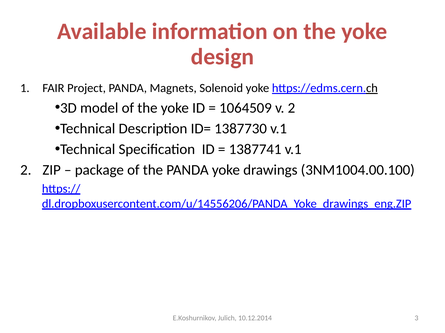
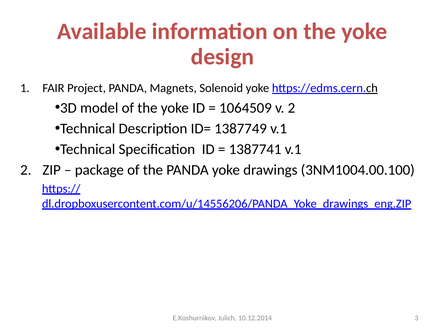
1387730: 1387730 -> 1387749
